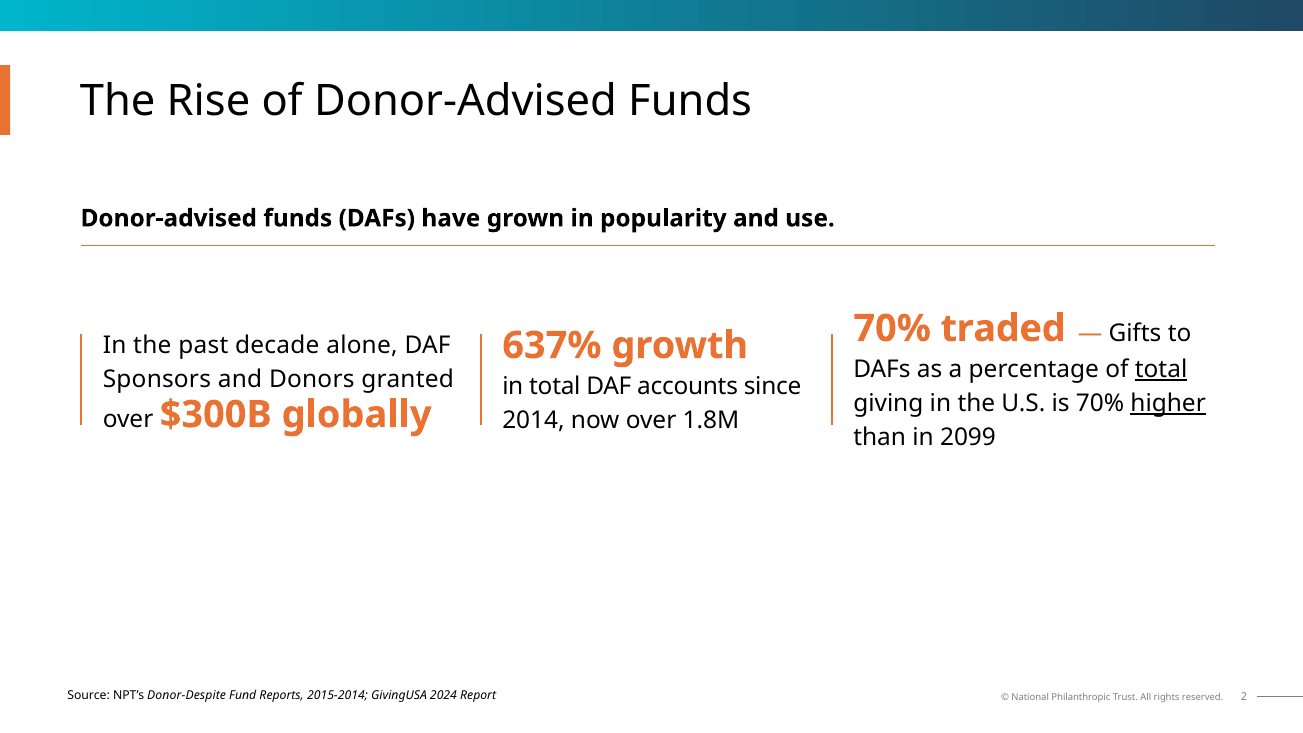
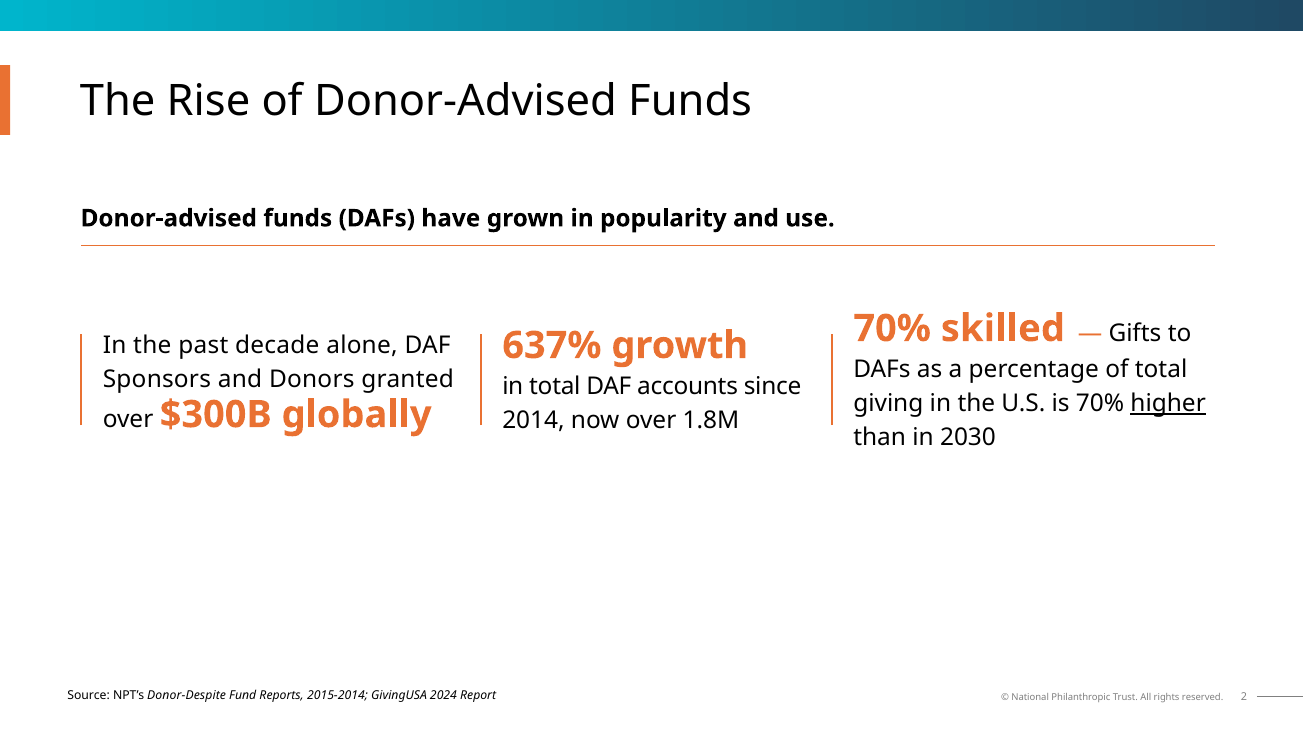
traded: traded -> skilled
total at (1161, 370) underline: present -> none
2099: 2099 -> 2030
